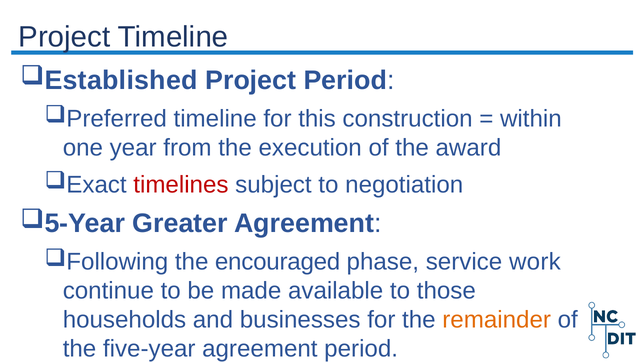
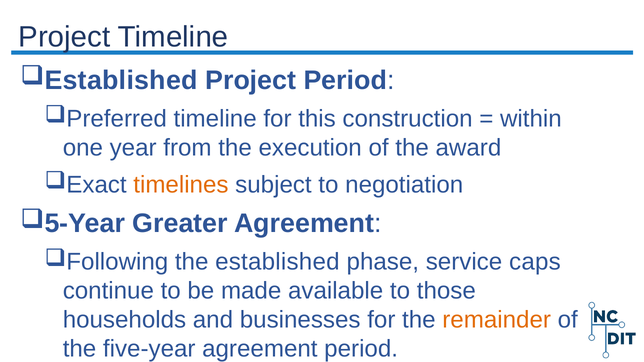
timelines colour: red -> orange
the encouraged: encouraged -> established
work: work -> caps
